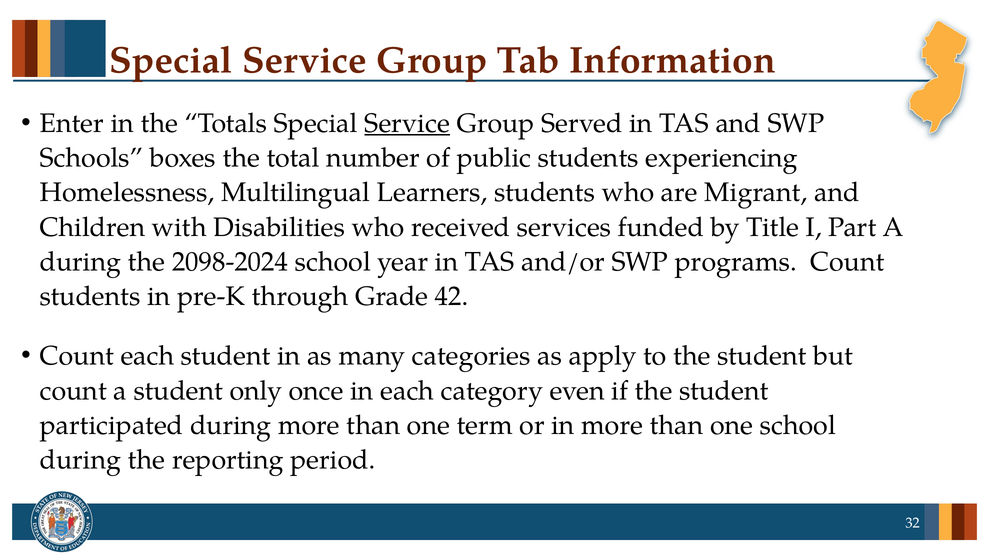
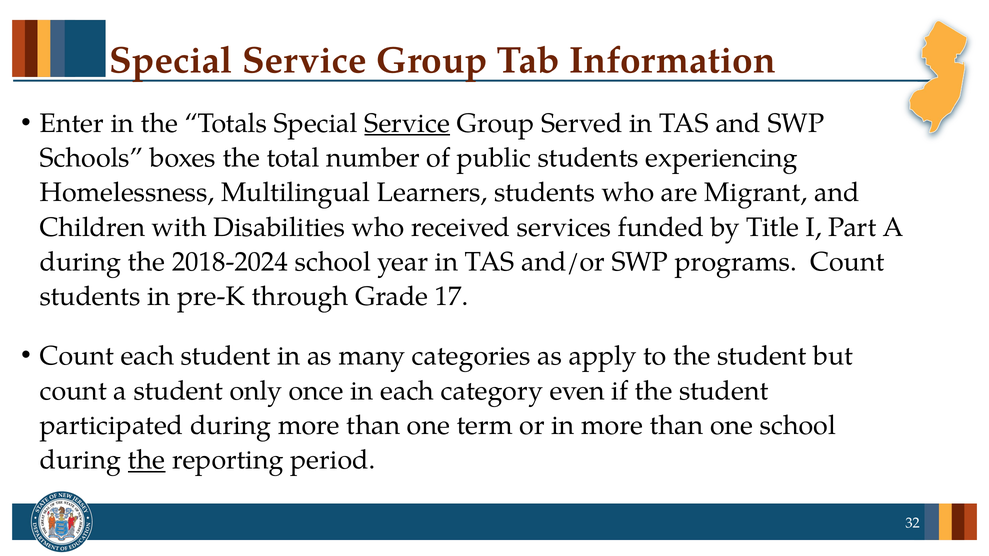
2098-2024: 2098-2024 -> 2018-2024
42: 42 -> 17
the at (146, 460) underline: none -> present
